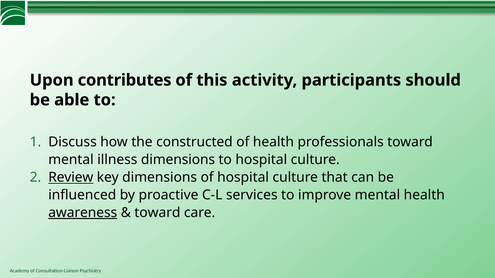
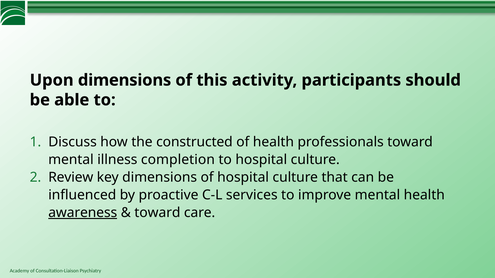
Upon contributes: contributes -> dimensions
illness dimensions: dimensions -> completion
Review underline: present -> none
